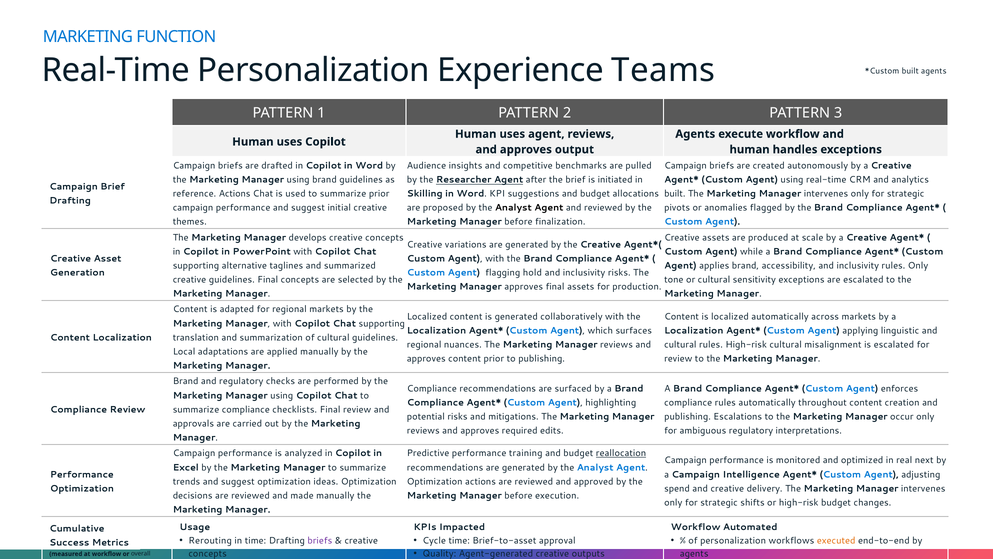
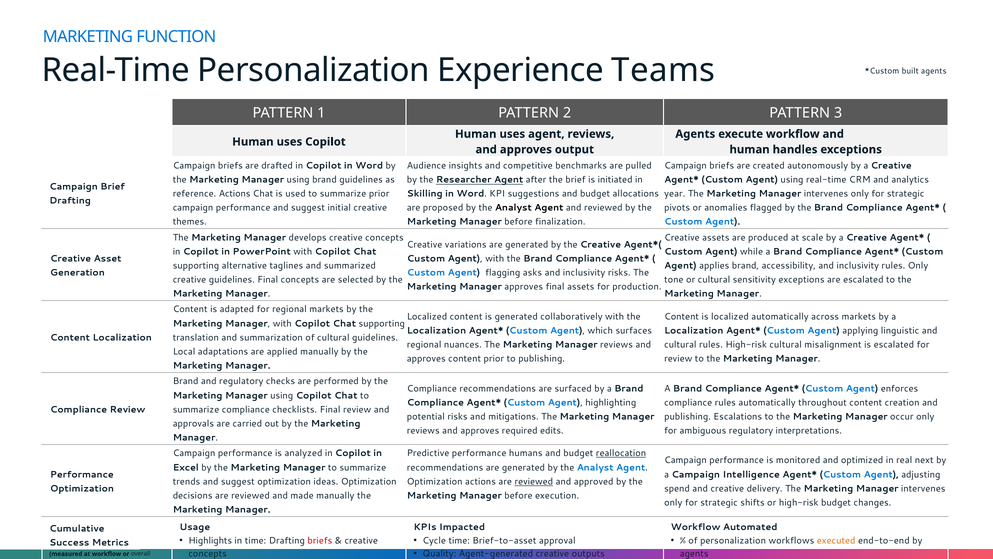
built at (675, 193): built -> year
hold: hold -> asks
training: training -> humans
reviewed at (534, 481) underline: none -> present
Rerouting: Rerouting -> Highlights
briefs at (320, 540) colour: purple -> red
